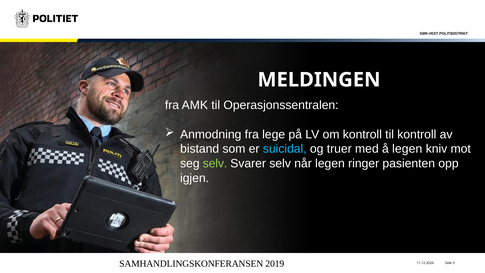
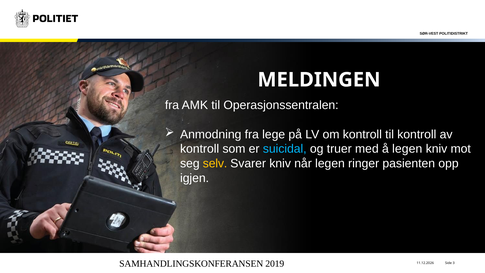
bistand at (200, 149): bistand -> kontroll
selv at (215, 163) colour: light green -> yellow
Svarer selv: selv -> kniv
